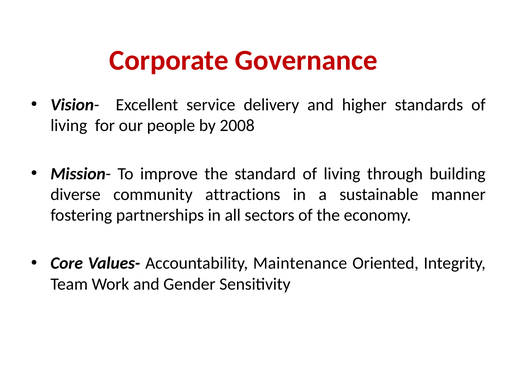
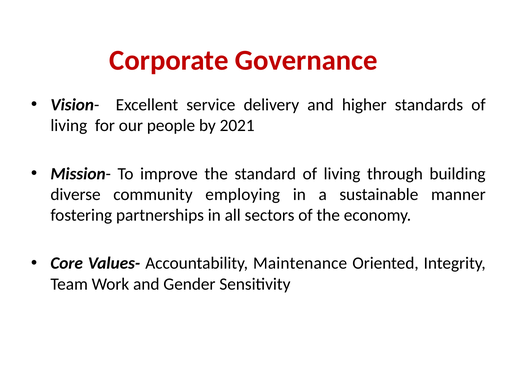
2008: 2008 -> 2021
attractions: attractions -> employing
